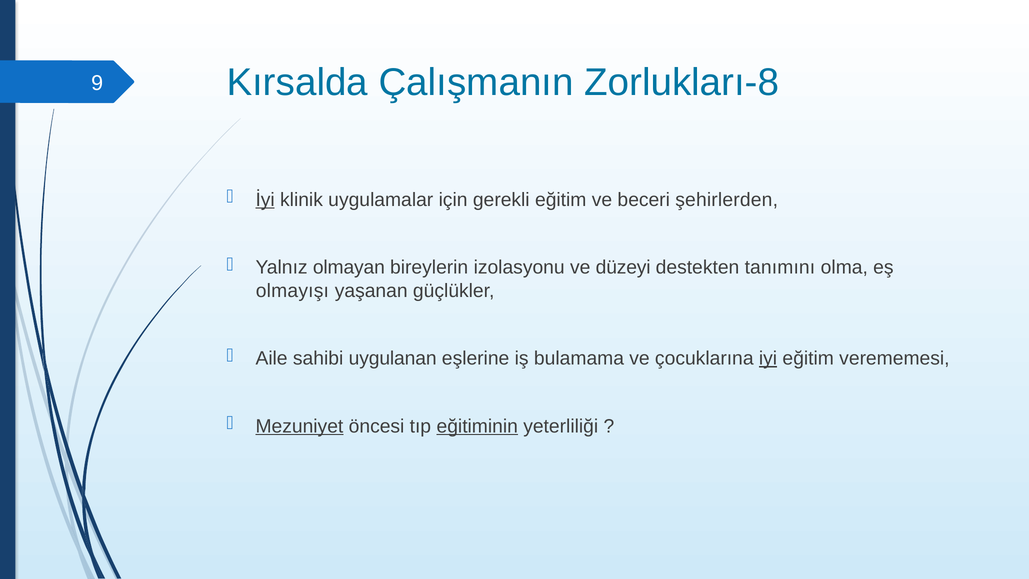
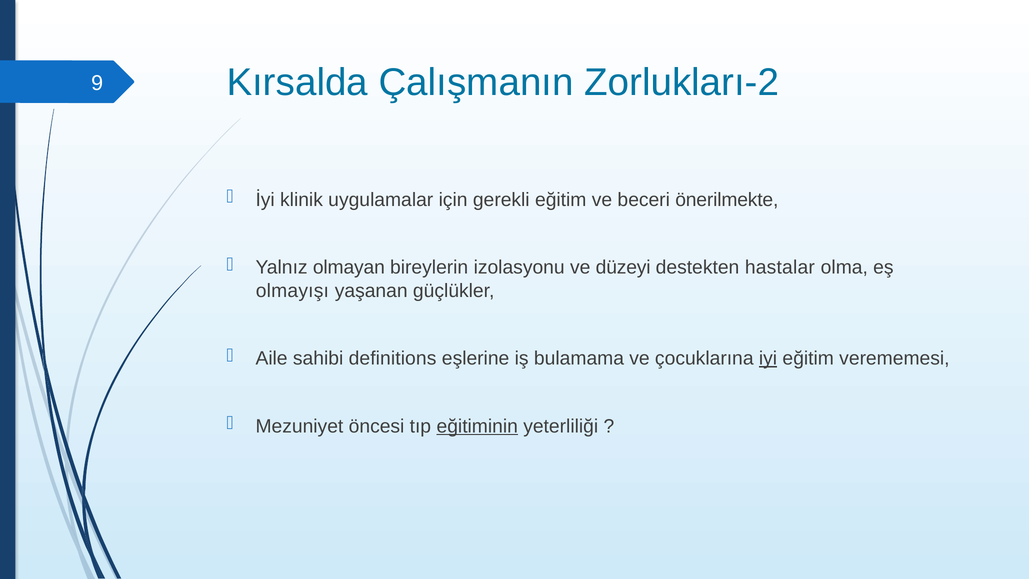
Zorlukları-8: Zorlukları-8 -> Zorlukları-2
İyi underline: present -> none
şehirlerden: şehirlerden -> önerilmekte
tanımını: tanımını -> hastalar
uygulanan: uygulanan -> definitions
Mezuniyet underline: present -> none
